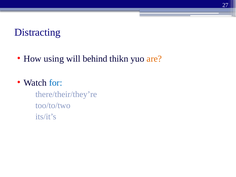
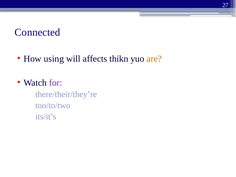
Distracting: Distracting -> Connected
behind: behind -> affects
for colour: blue -> purple
